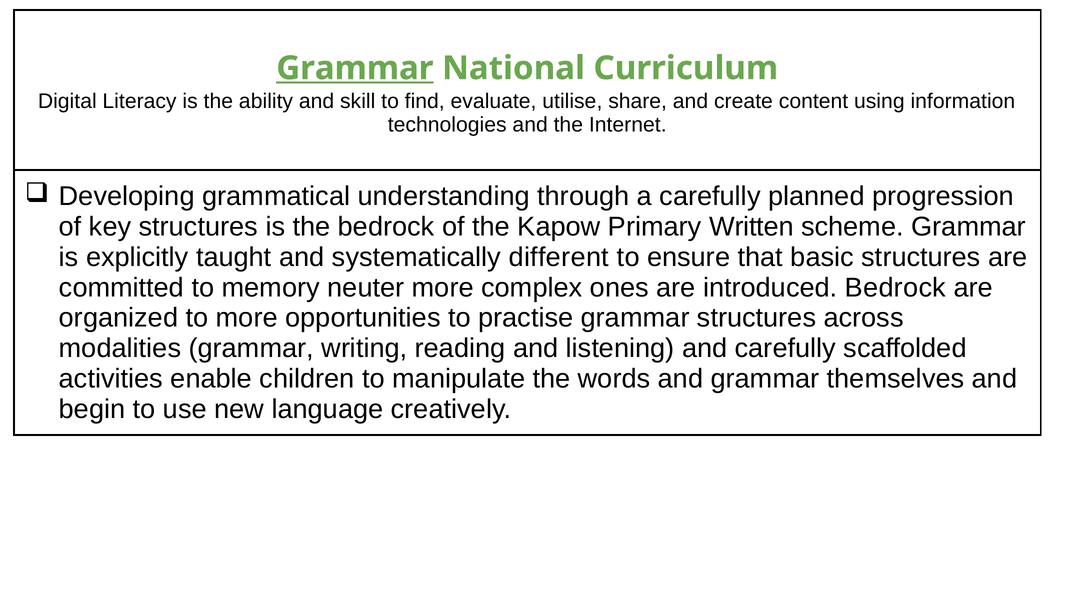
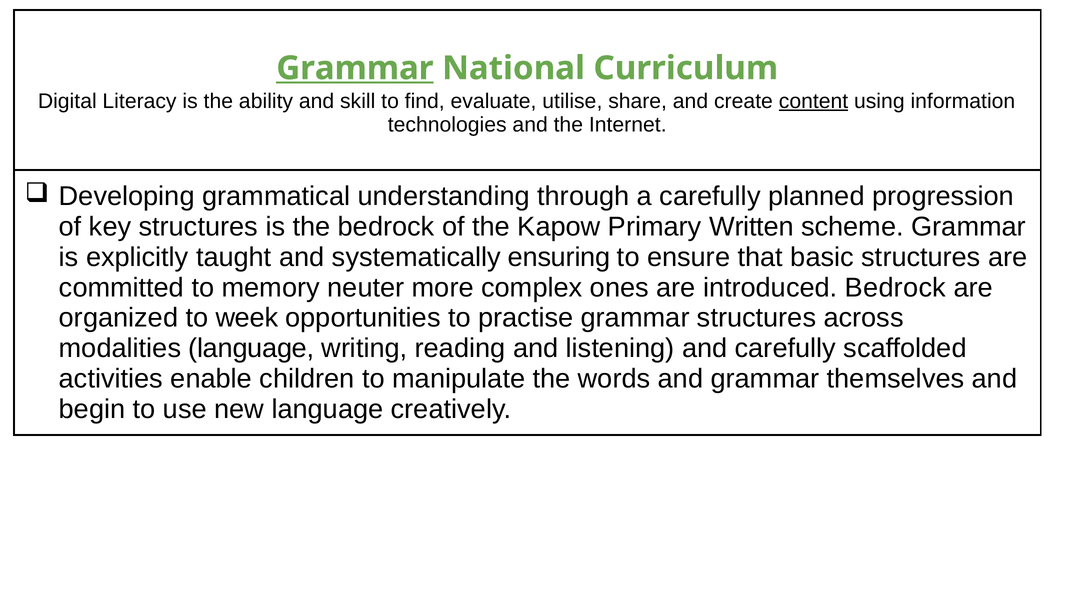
content underline: none -> present
different: different -> ensuring
to more: more -> week
modalities grammar: grammar -> language
